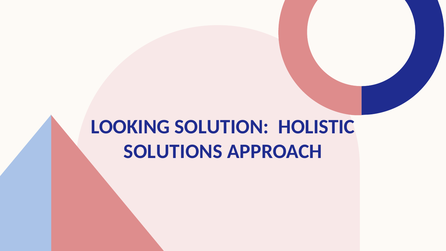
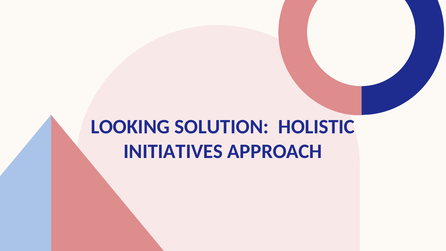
SOLUTIONS: SOLUTIONS -> INITIATIVES
